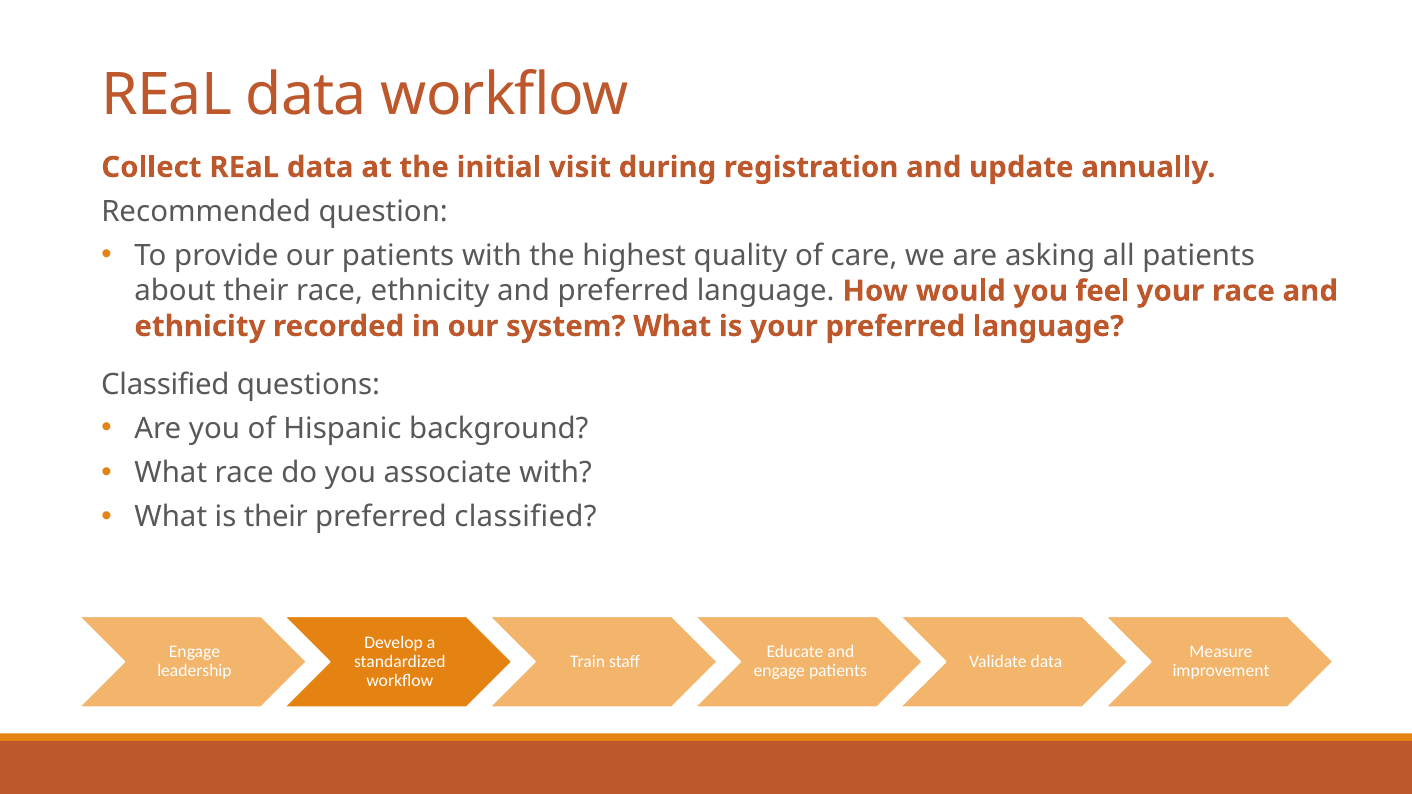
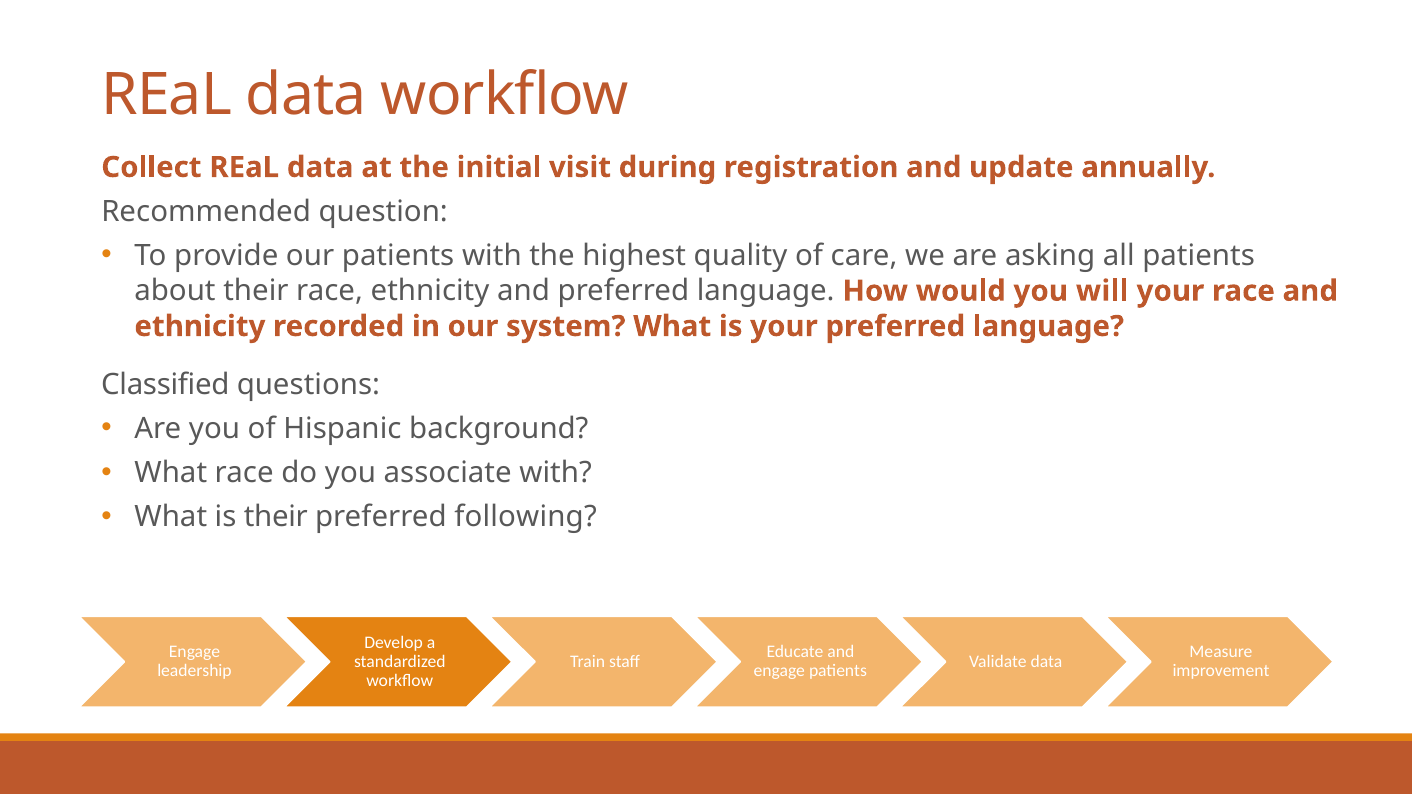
feel: feel -> will
preferred classified: classified -> following
